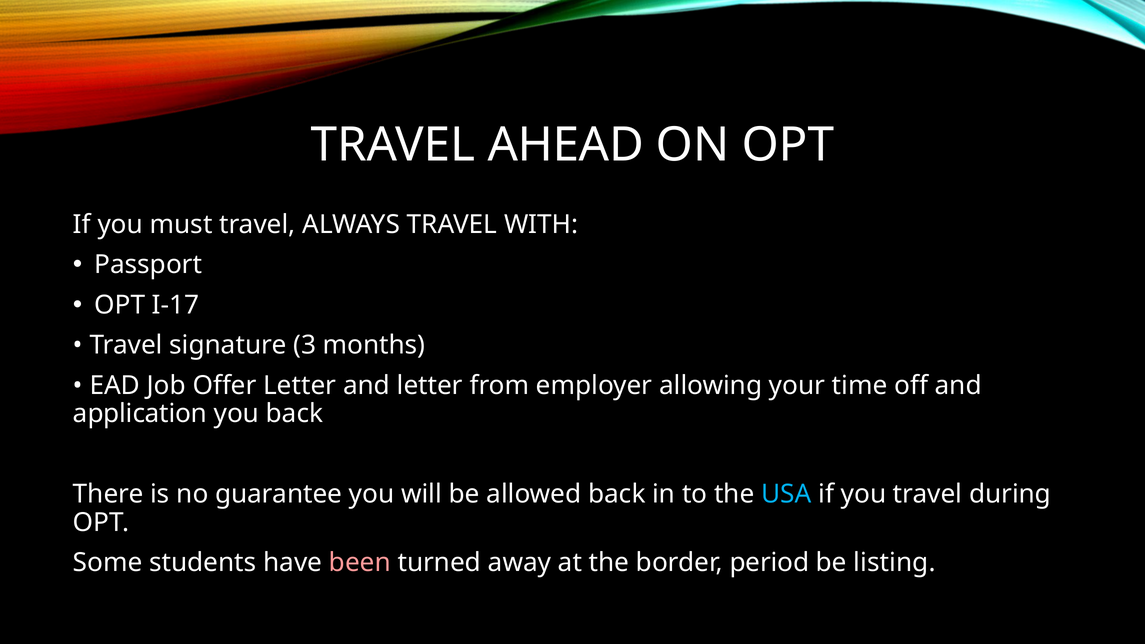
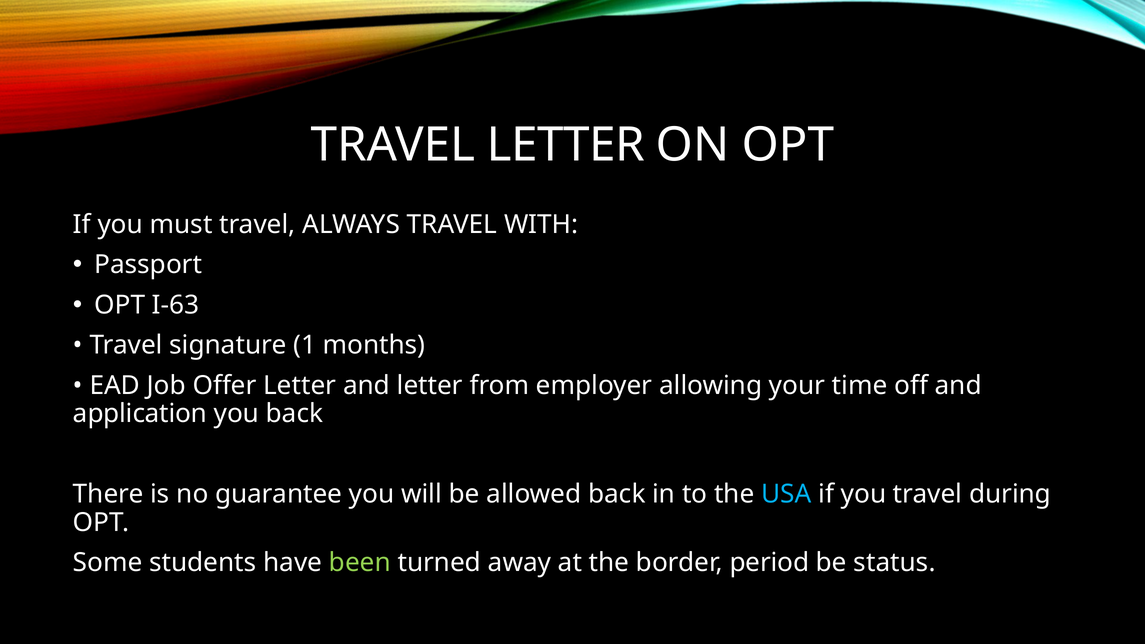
TRAVEL AHEAD: AHEAD -> LETTER
I-17: I-17 -> I-63
3: 3 -> 1
been colour: pink -> light green
listing: listing -> status
